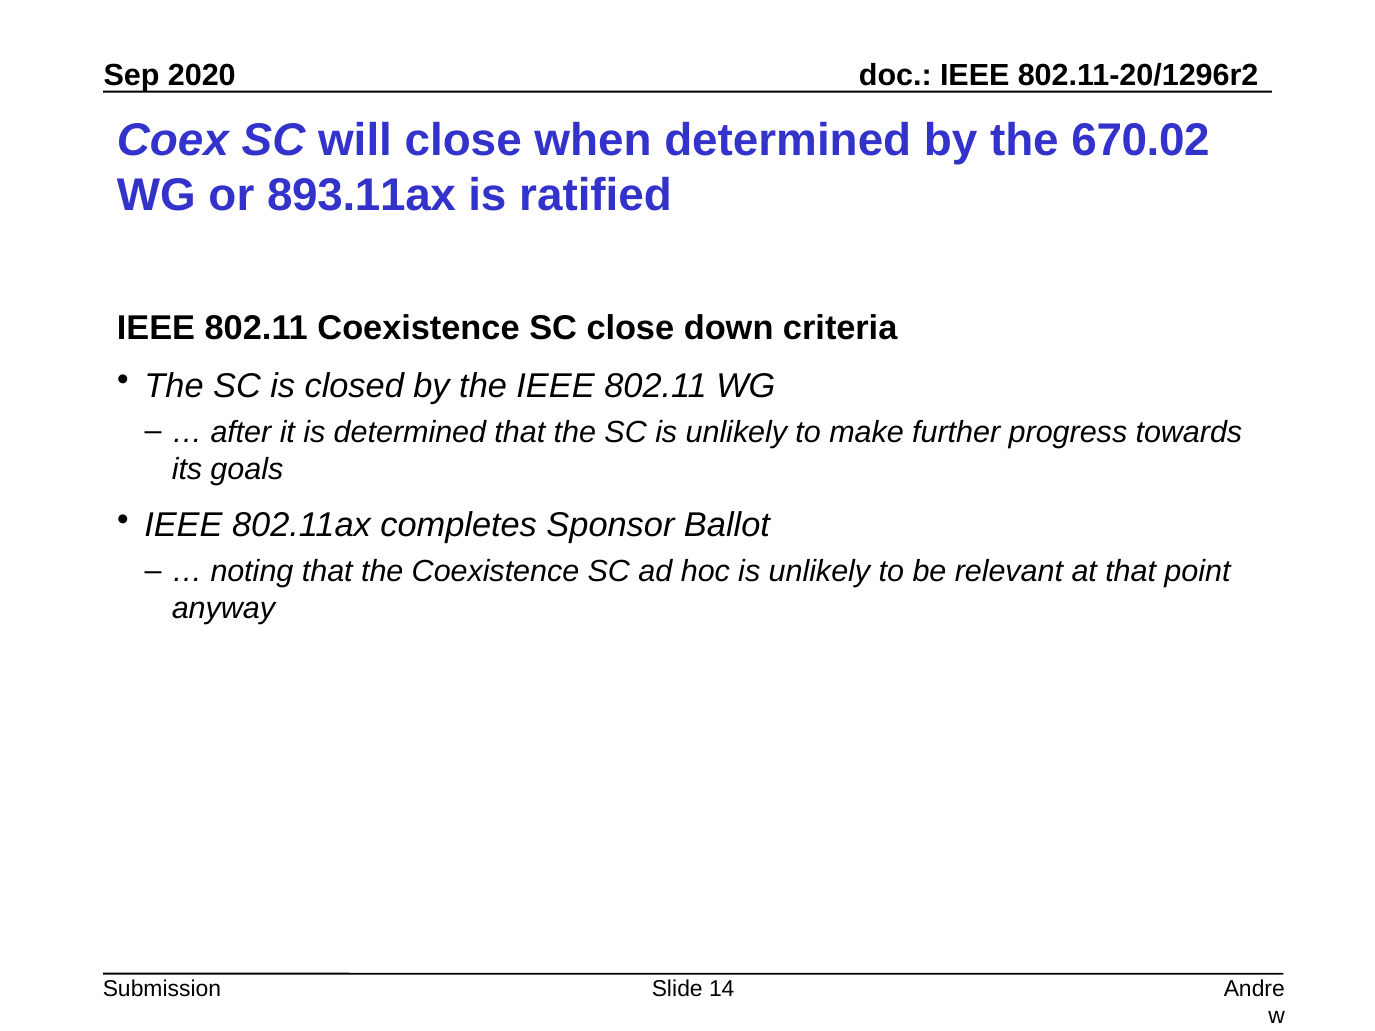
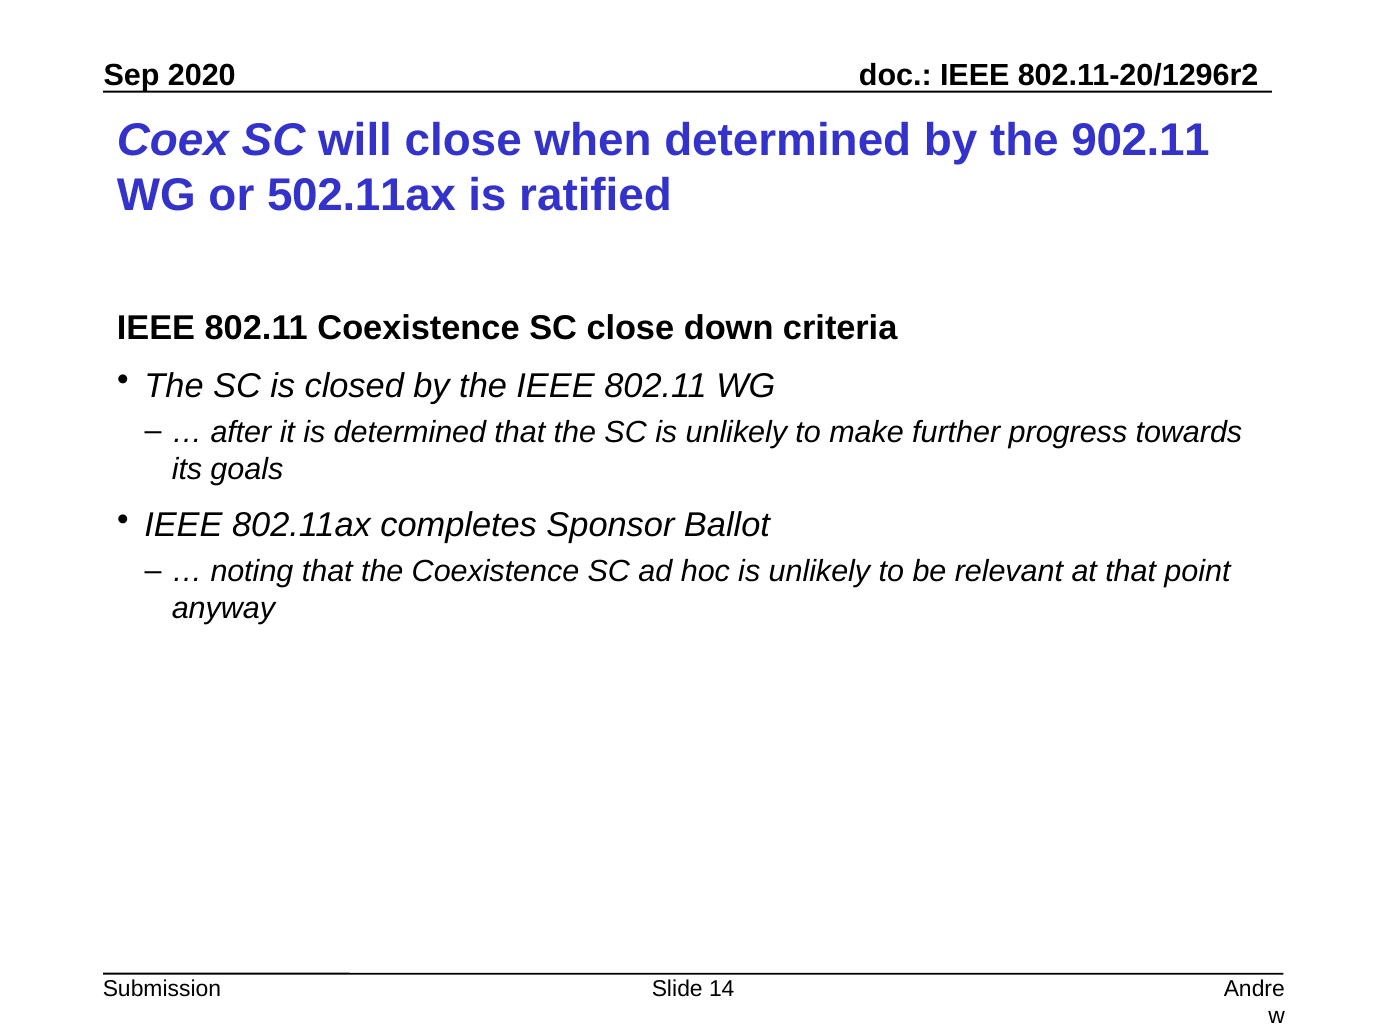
670.02: 670.02 -> 902.11
893.11ax: 893.11ax -> 502.11ax
